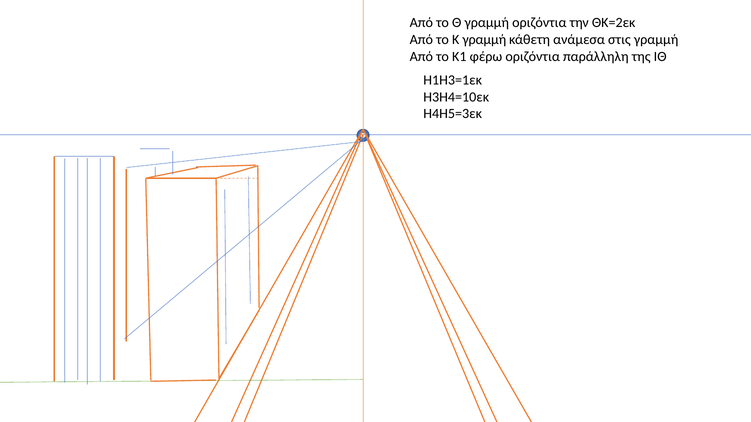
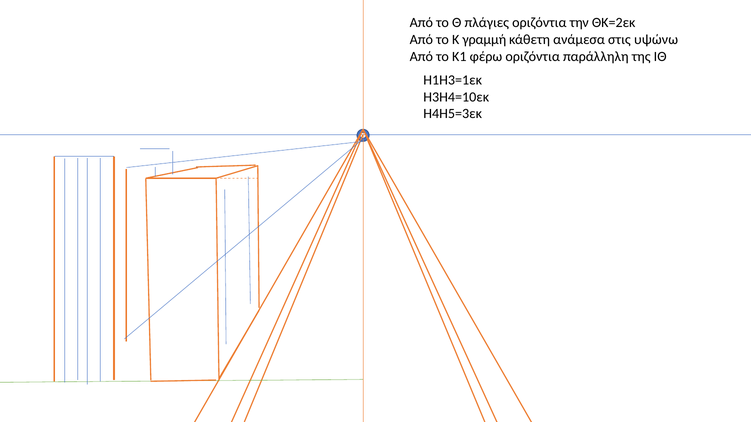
Θ γραμμή: γραμμή -> πλάγιες
στις γραμμή: γραμμή -> υψώνω
